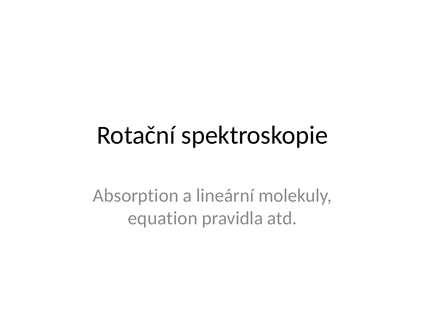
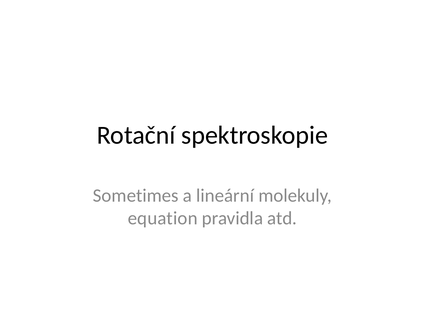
Absorption: Absorption -> Sometimes
